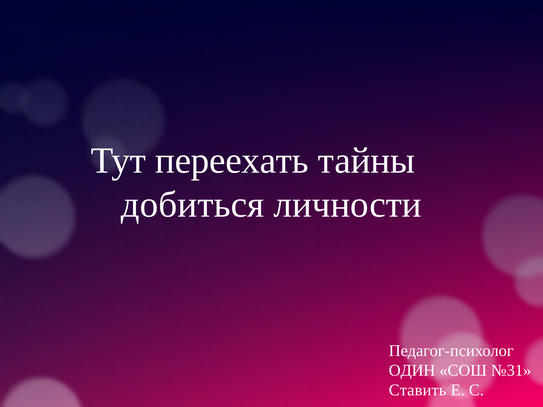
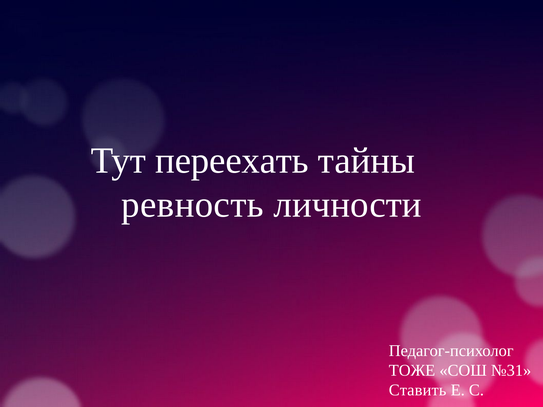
добиться: добиться -> ревность
ОДИН: ОДИН -> ТОЖЕ
